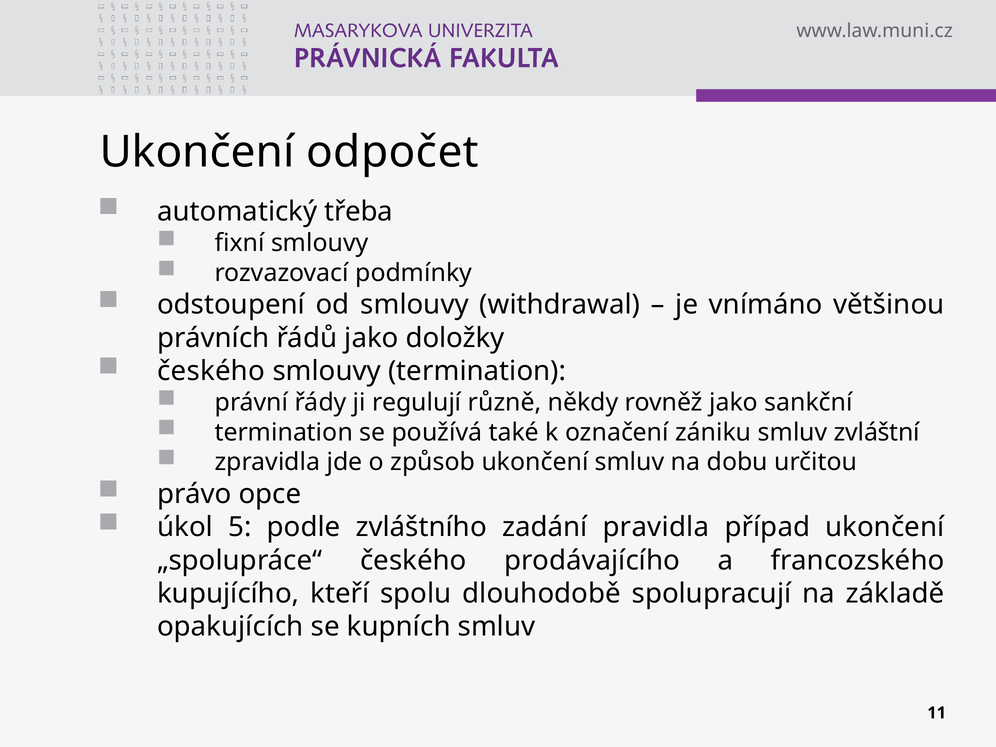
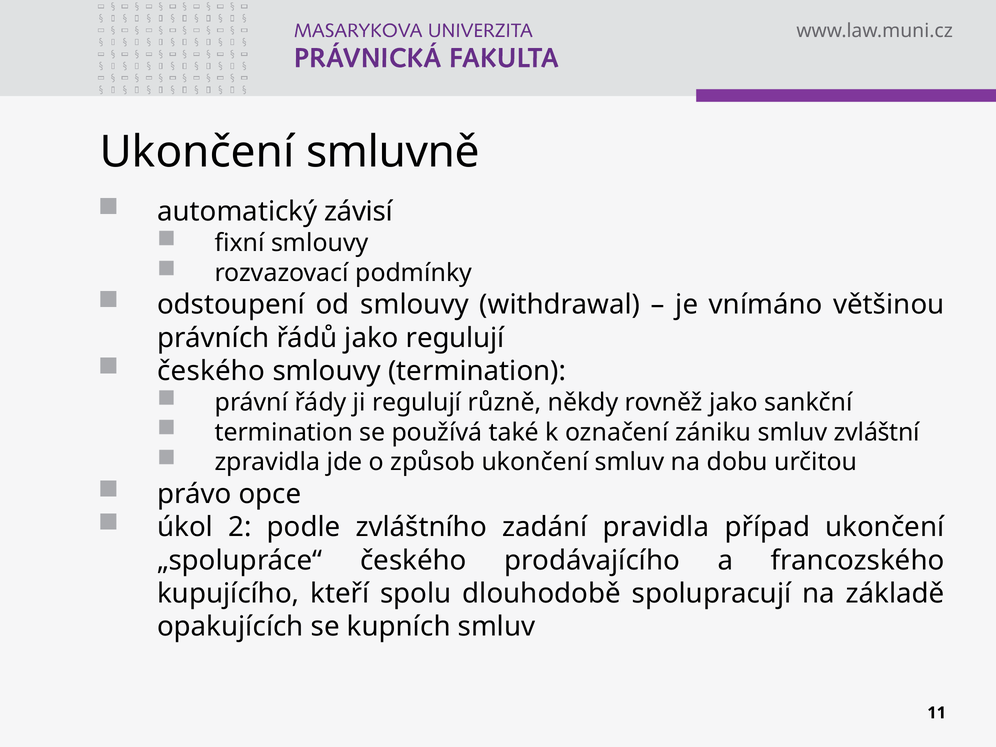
odpočet: odpočet -> smluvně
třeba: třeba -> závisí
jako doložky: doložky -> regulují
5: 5 -> 2
